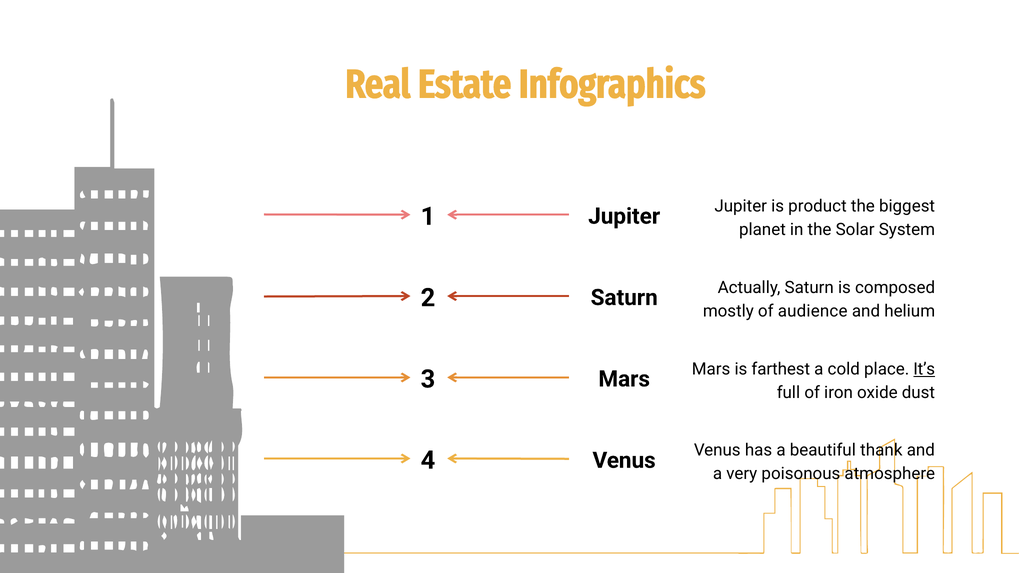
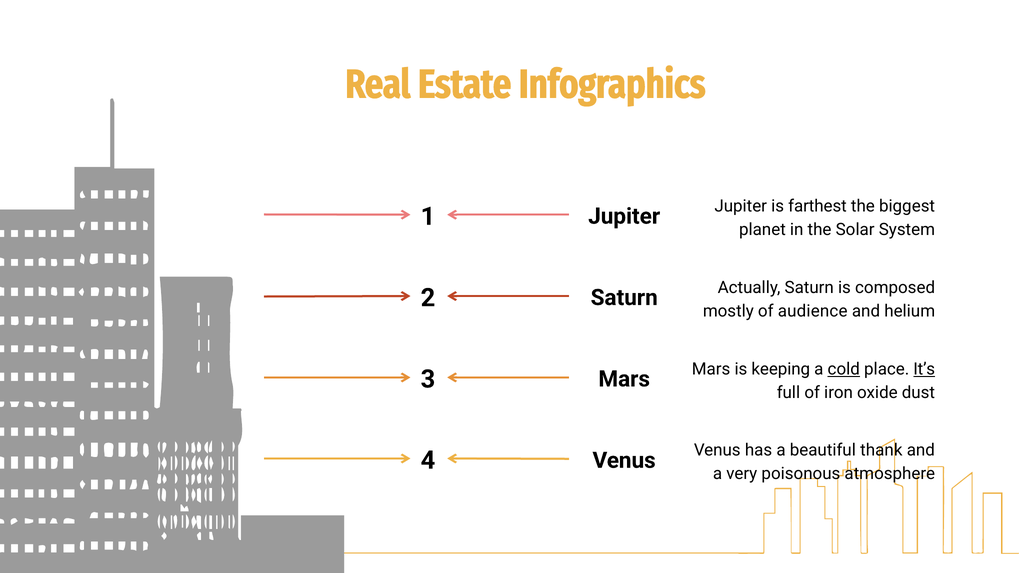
product: product -> farthest
farthest: farthest -> keeping
cold underline: none -> present
